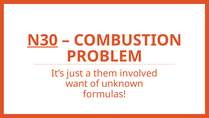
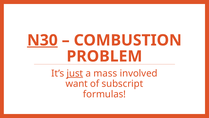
just underline: none -> present
them: them -> mass
unknown: unknown -> subscript
